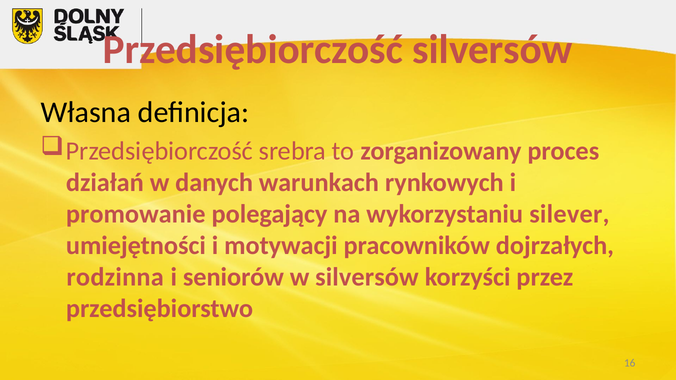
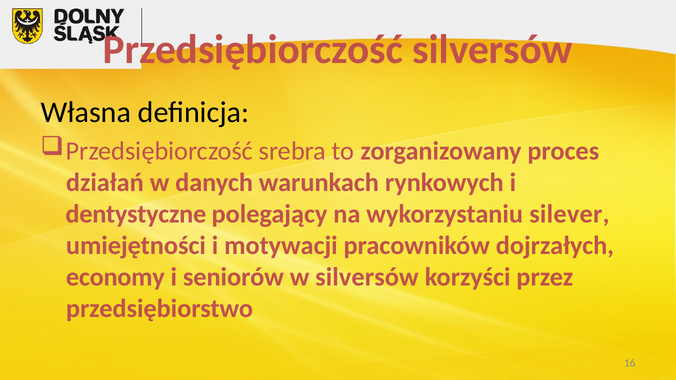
promowanie: promowanie -> dentystyczne
rodzinna: rodzinna -> economy
